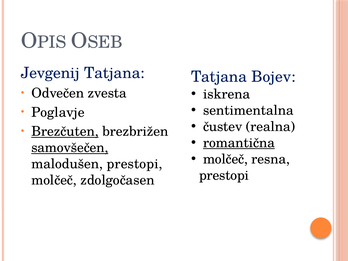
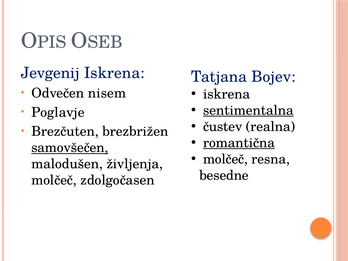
Jevgenij Tatjana: Tatjana -> Iskrena
zvesta: zvesta -> nisem
sentimentalna underline: none -> present
Brezčuten underline: present -> none
malodušen prestopi: prestopi -> življenja
prestopi at (224, 175): prestopi -> besedne
